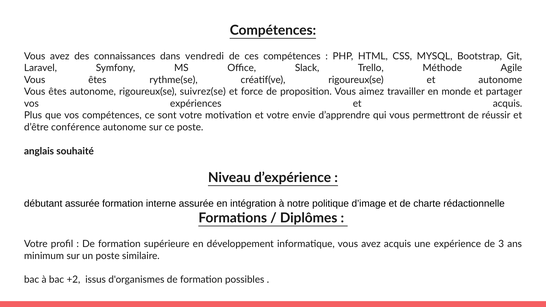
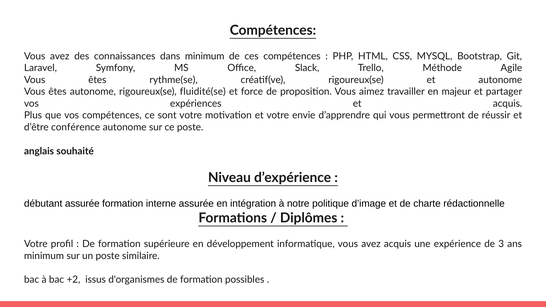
dans vendredi: vendredi -> minimum
suivrez(se: suivrez(se -> fluidité(se
monde: monde -> majeur
